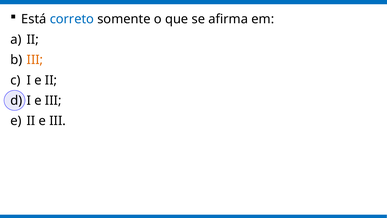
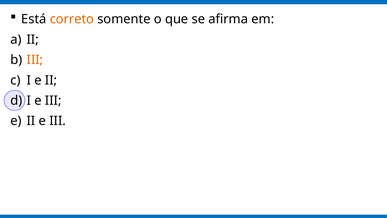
correto colour: blue -> orange
